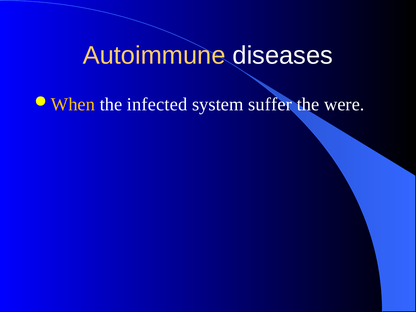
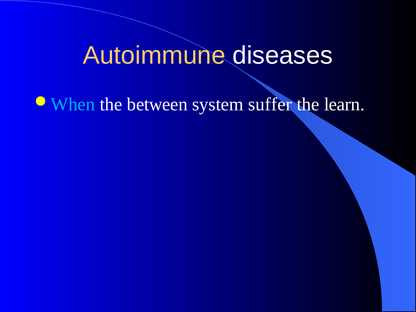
When colour: yellow -> light blue
infected: infected -> between
were: were -> learn
